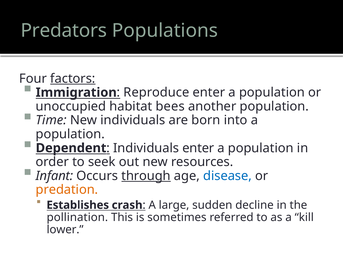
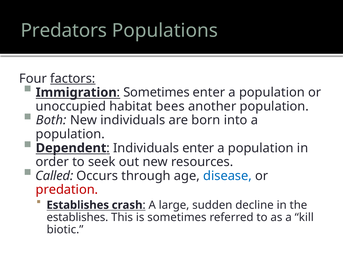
Reproduce at (156, 93): Reproduce -> Sometimes
Time: Time -> Both
Infant: Infant -> Called
through underline: present -> none
predation colour: orange -> red
pollination at (77, 218): pollination -> establishes
lower: lower -> biotic
